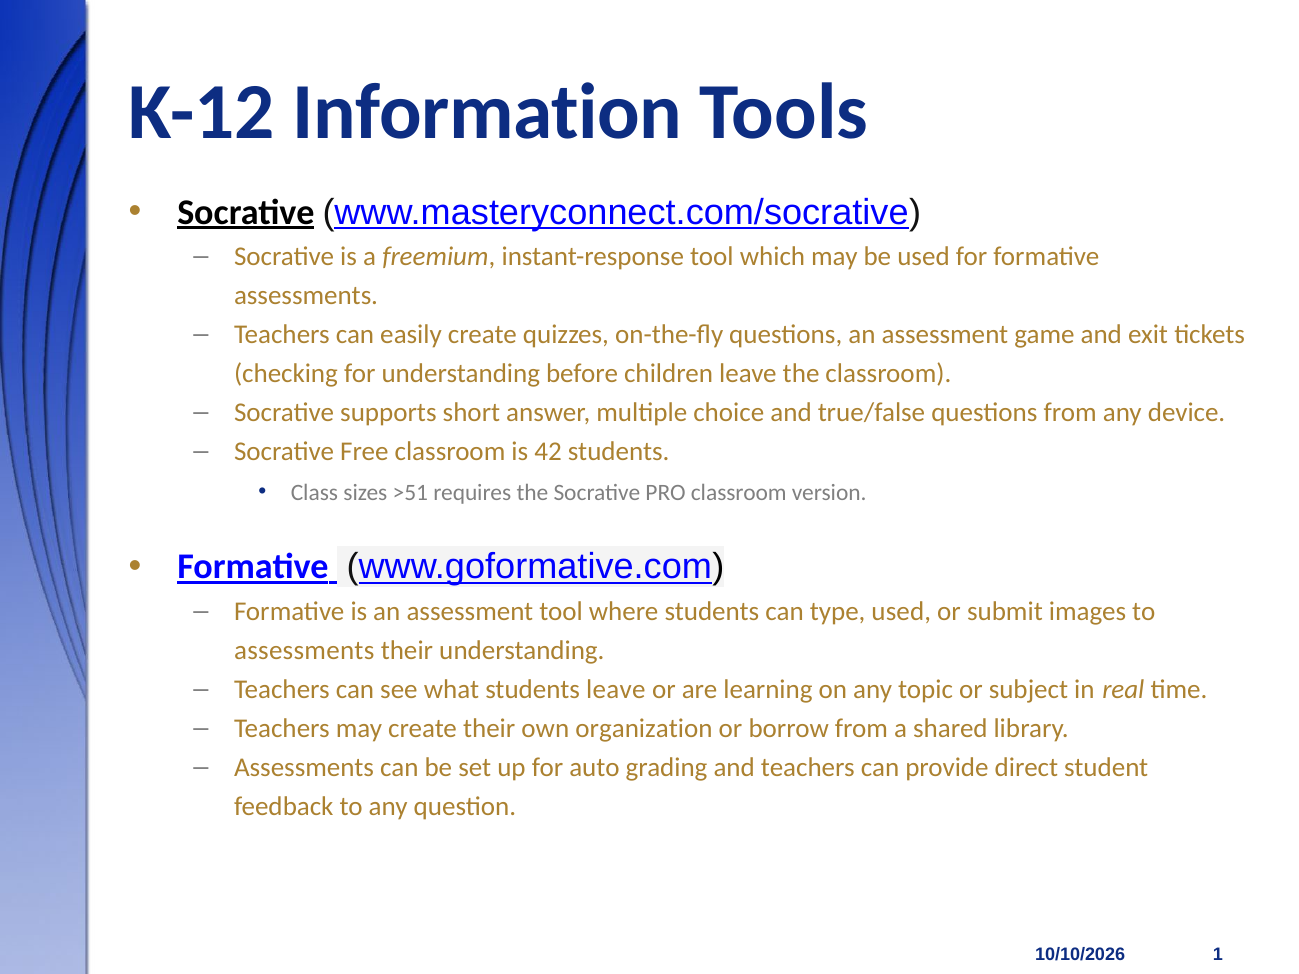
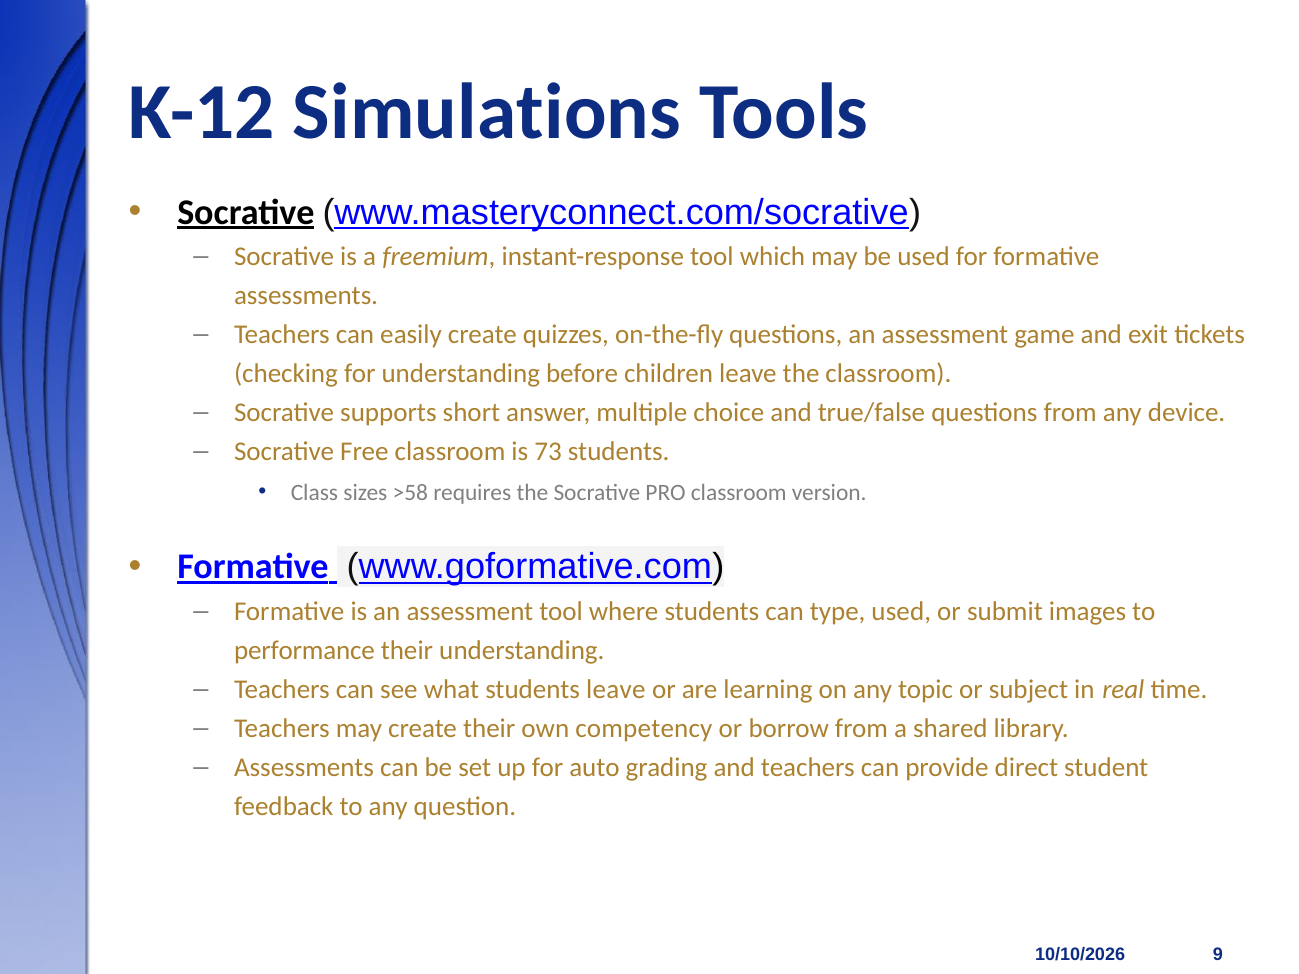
Information: Information -> Simulations
42: 42 -> 73
>51: >51 -> >58
assessments at (304, 651): assessments -> performance
organization: organization -> competency
1: 1 -> 9
